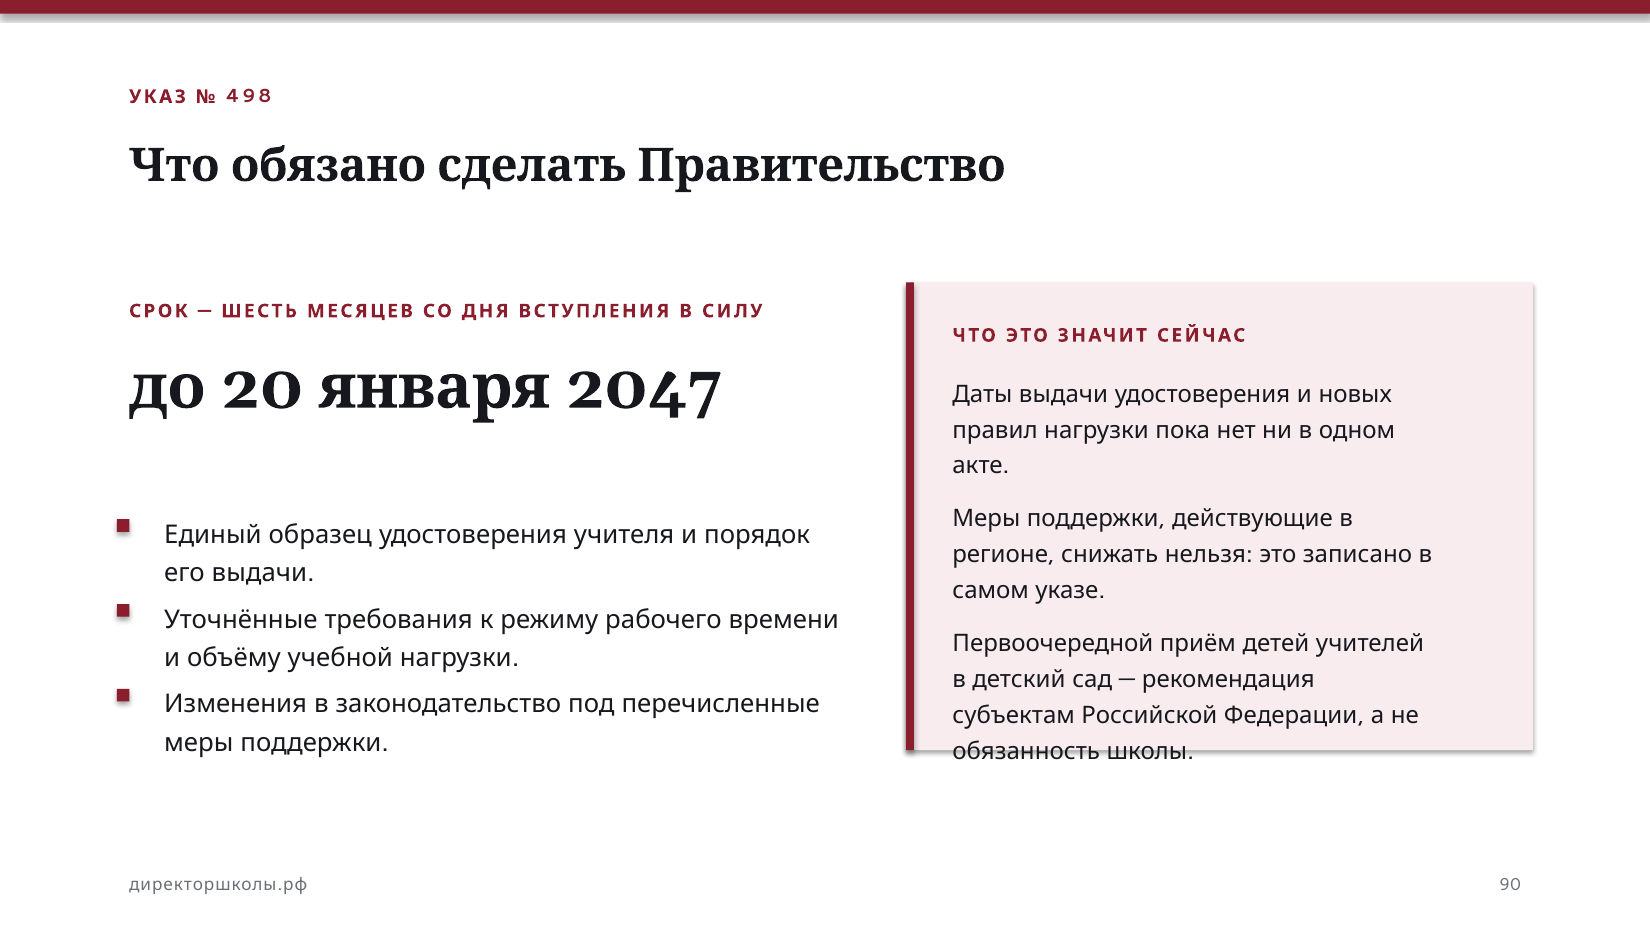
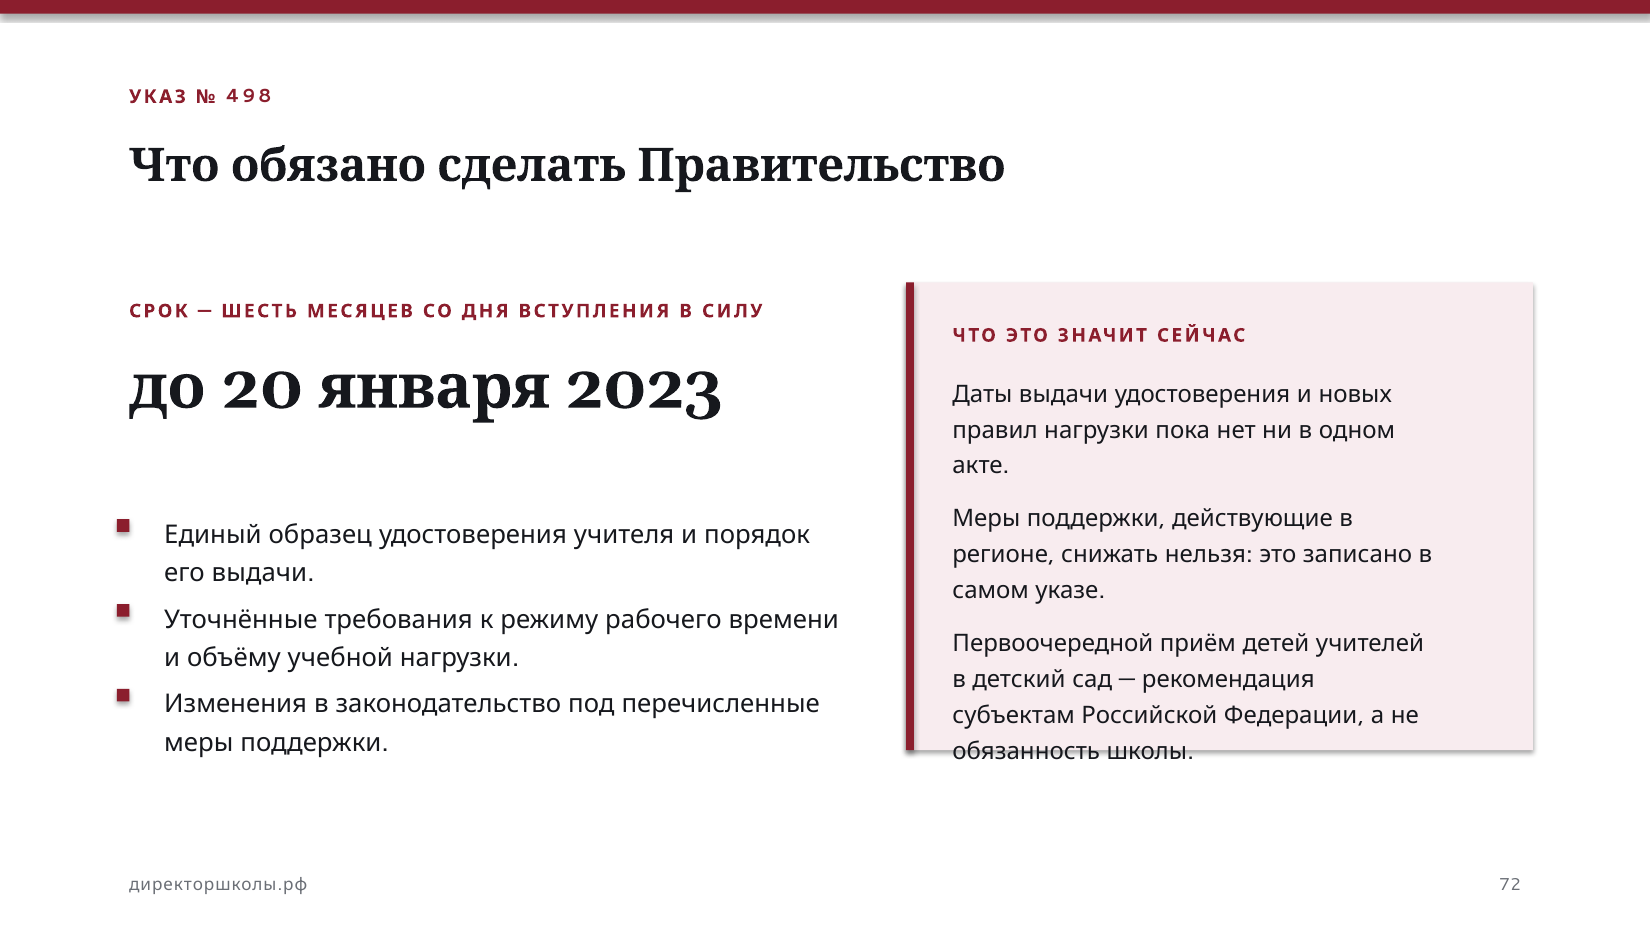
2047: 2047 -> 2023
90: 90 -> 72
